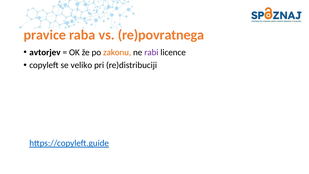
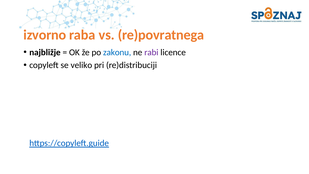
pravice: pravice -> izvorno
avtorjev: avtorjev -> najbližje
zakonu colour: orange -> blue
